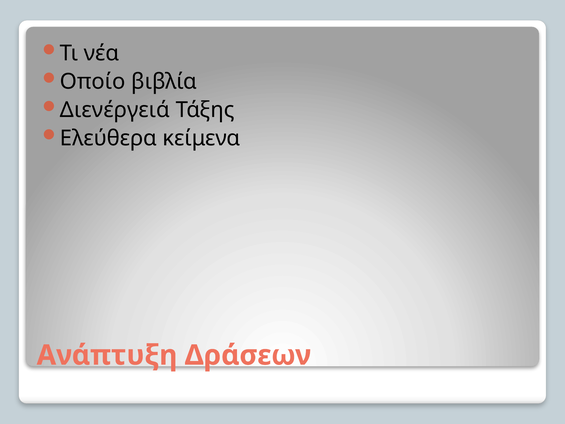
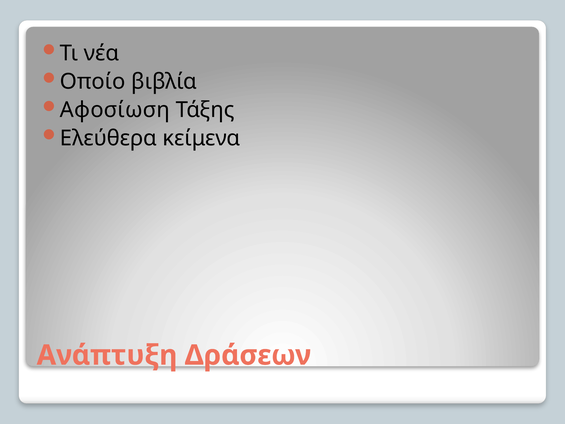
Διενέργειά: Διενέργειά -> Αφοσίωση
